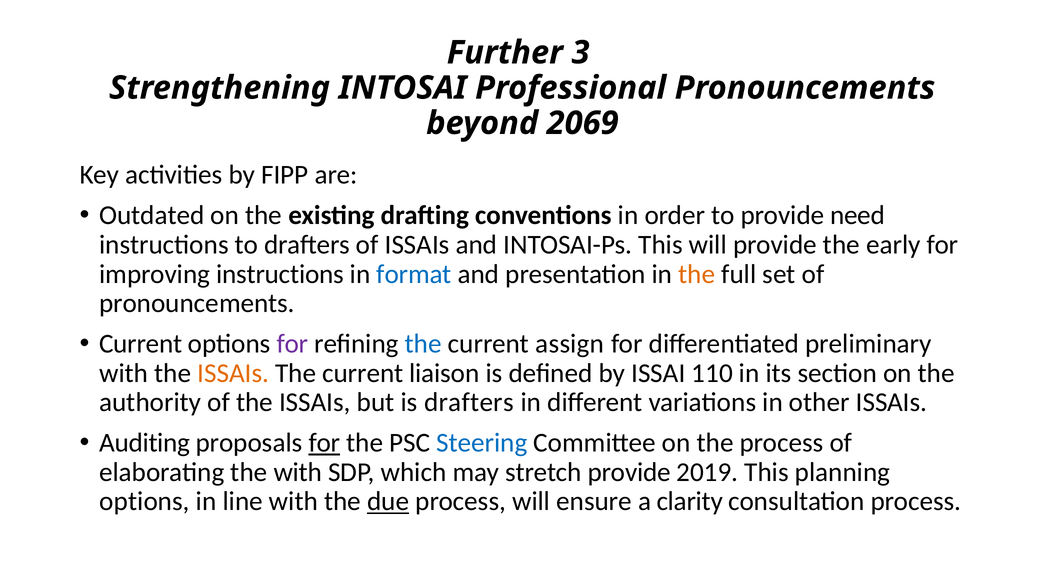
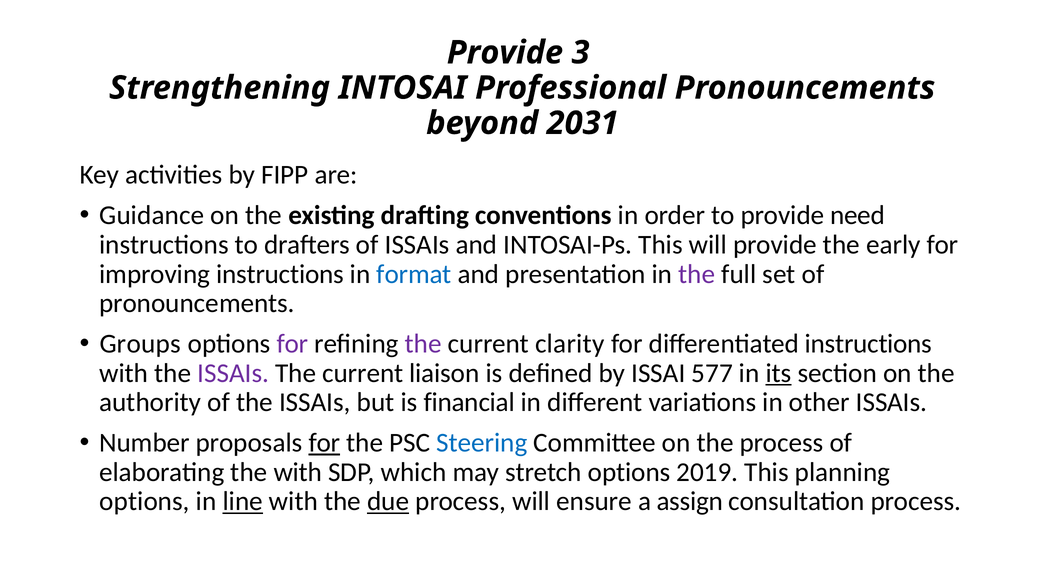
Further at (505, 53): Further -> Provide
2069: 2069 -> 2031
Outdated: Outdated -> Guidance
the at (697, 274) colour: orange -> purple
Current at (141, 344): Current -> Groups
the at (423, 344) colour: blue -> purple
assign: assign -> clarity
differentiated preliminary: preliminary -> instructions
ISSAIs at (233, 373) colour: orange -> purple
110: 110 -> 577
its underline: none -> present
is drafters: drafters -> financial
Auditing: Auditing -> Number
stretch provide: provide -> options
line underline: none -> present
clarity: clarity -> assign
